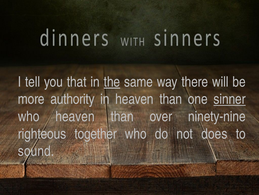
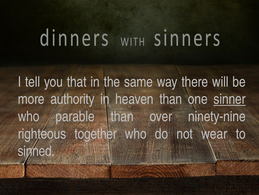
the underline: present -> none
who heaven: heaven -> parable
does: does -> wear
sound: sound -> sinned
